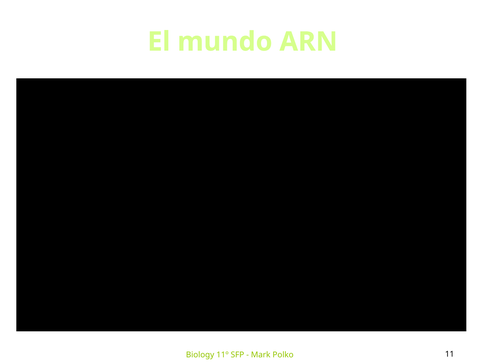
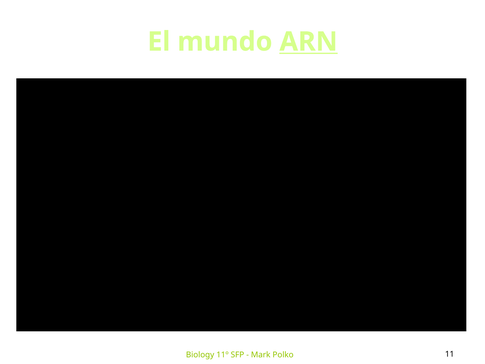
ARN underline: none -> present
